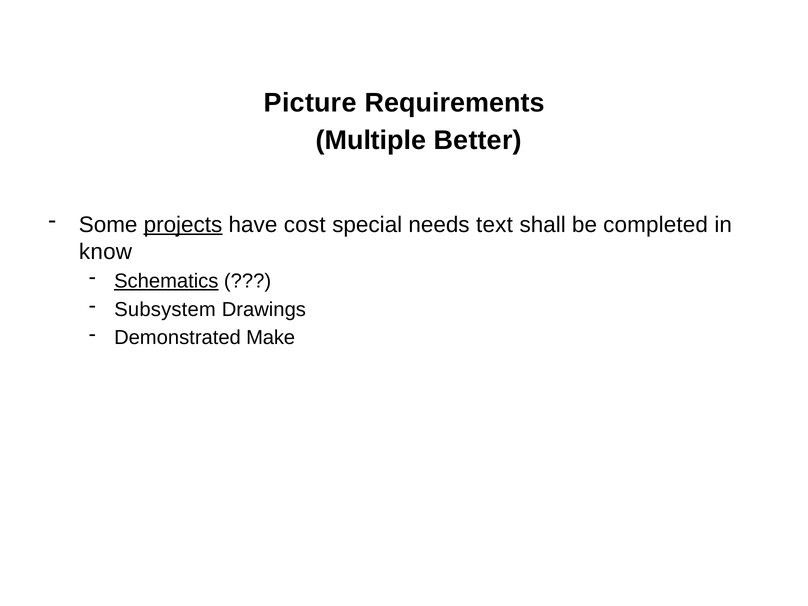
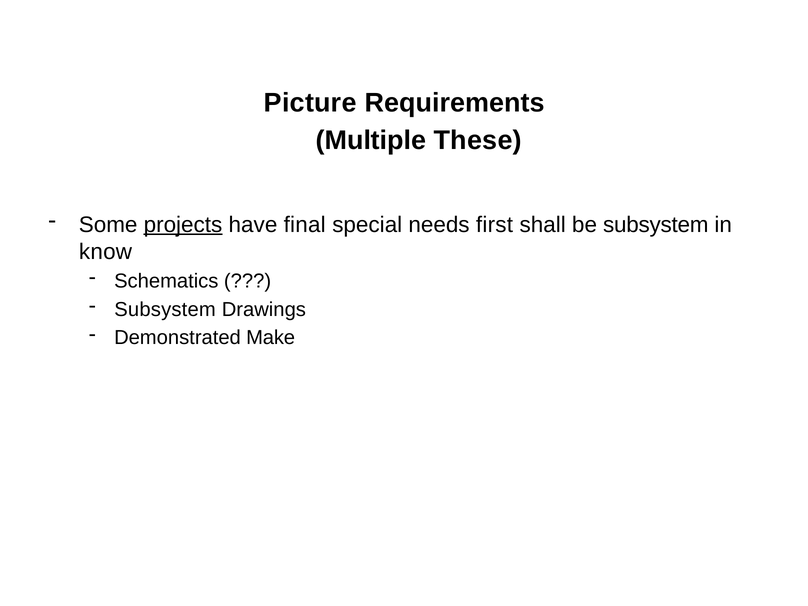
Better: Better -> These
cost: cost -> final
text: text -> first
be completed: completed -> subsystem
Schematics underline: present -> none
